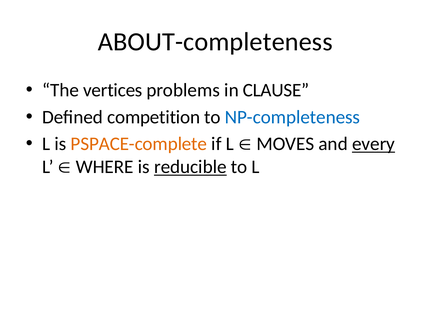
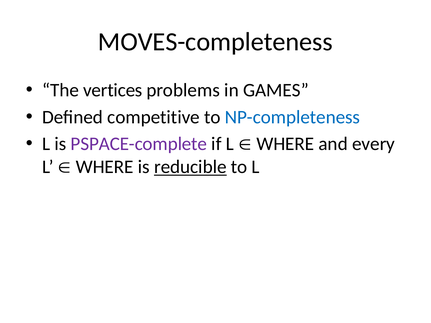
ABOUT-completeness: ABOUT-completeness -> MOVES-completeness
CLAUSE: CLAUSE -> GAMES
competition: competition -> competitive
PSPACE-complete colour: orange -> purple
MOVES at (285, 144): MOVES -> WHERE
every underline: present -> none
